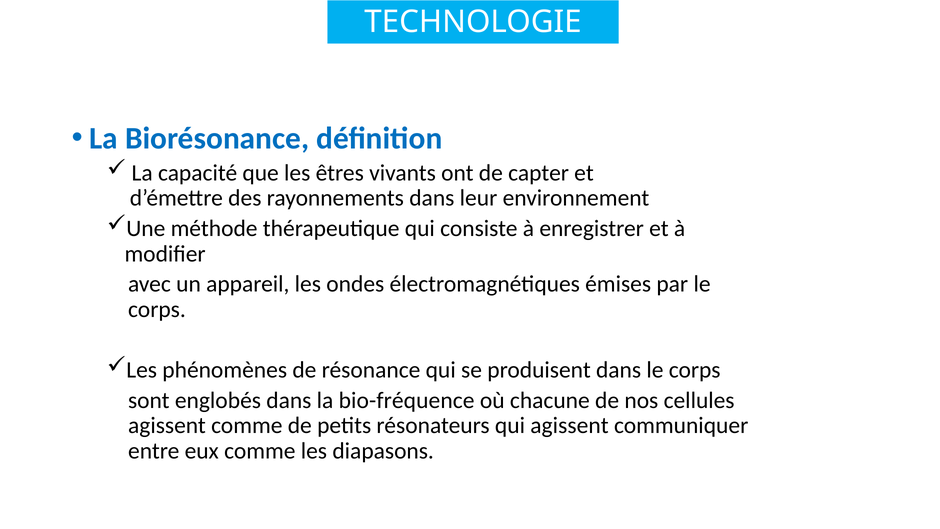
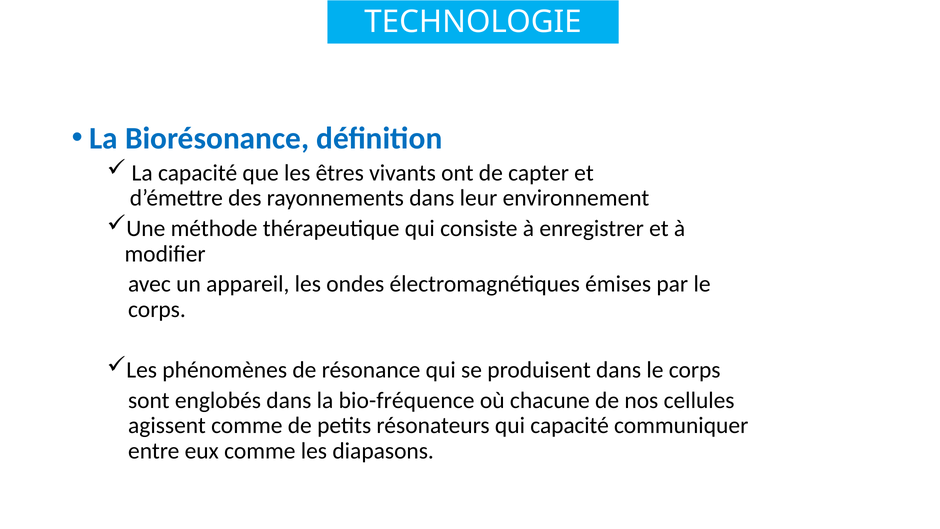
qui agissent: agissent -> capacité
